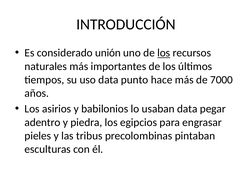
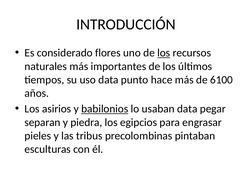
unión: unión -> flores
7000: 7000 -> 6100
babilonios underline: none -> present
adentro: adentro -> separan
